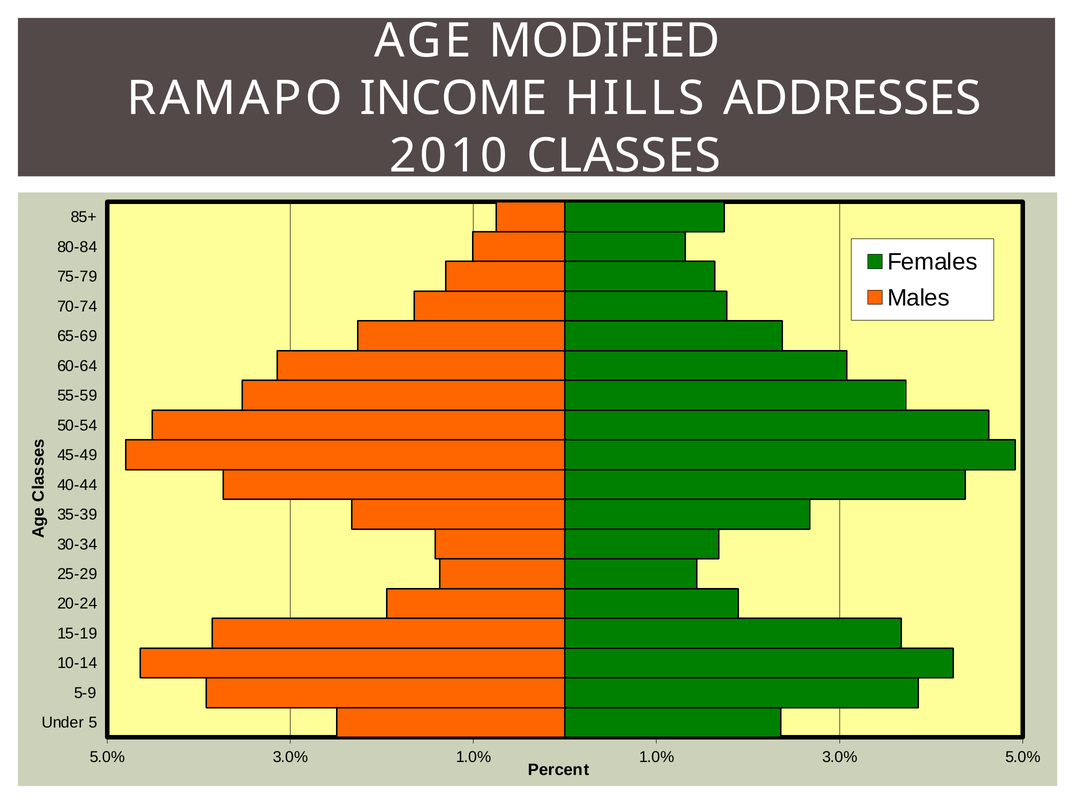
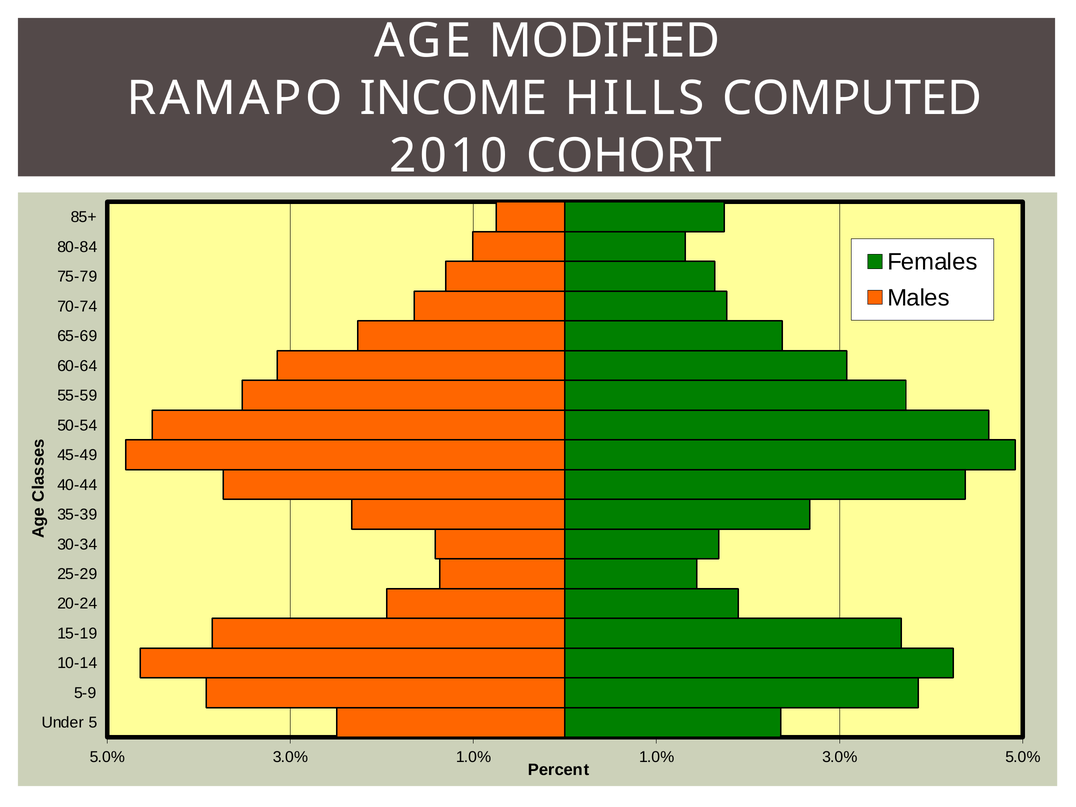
ADDRESSES: ADDRESSES -> COMPUTED
CLASSES: CLASSES -> COHORT
